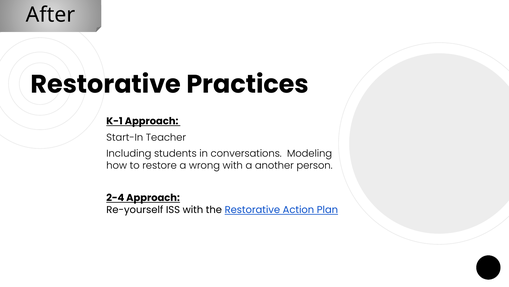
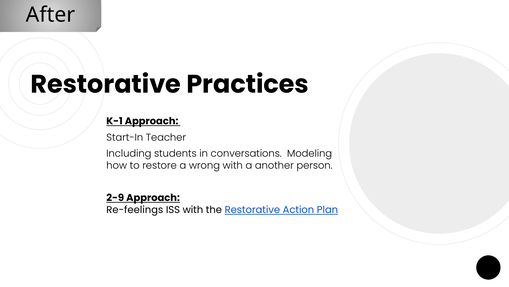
2-4: 2-4 -> 2-9
Re-yourself: Re-yourself -> Re-feelings
